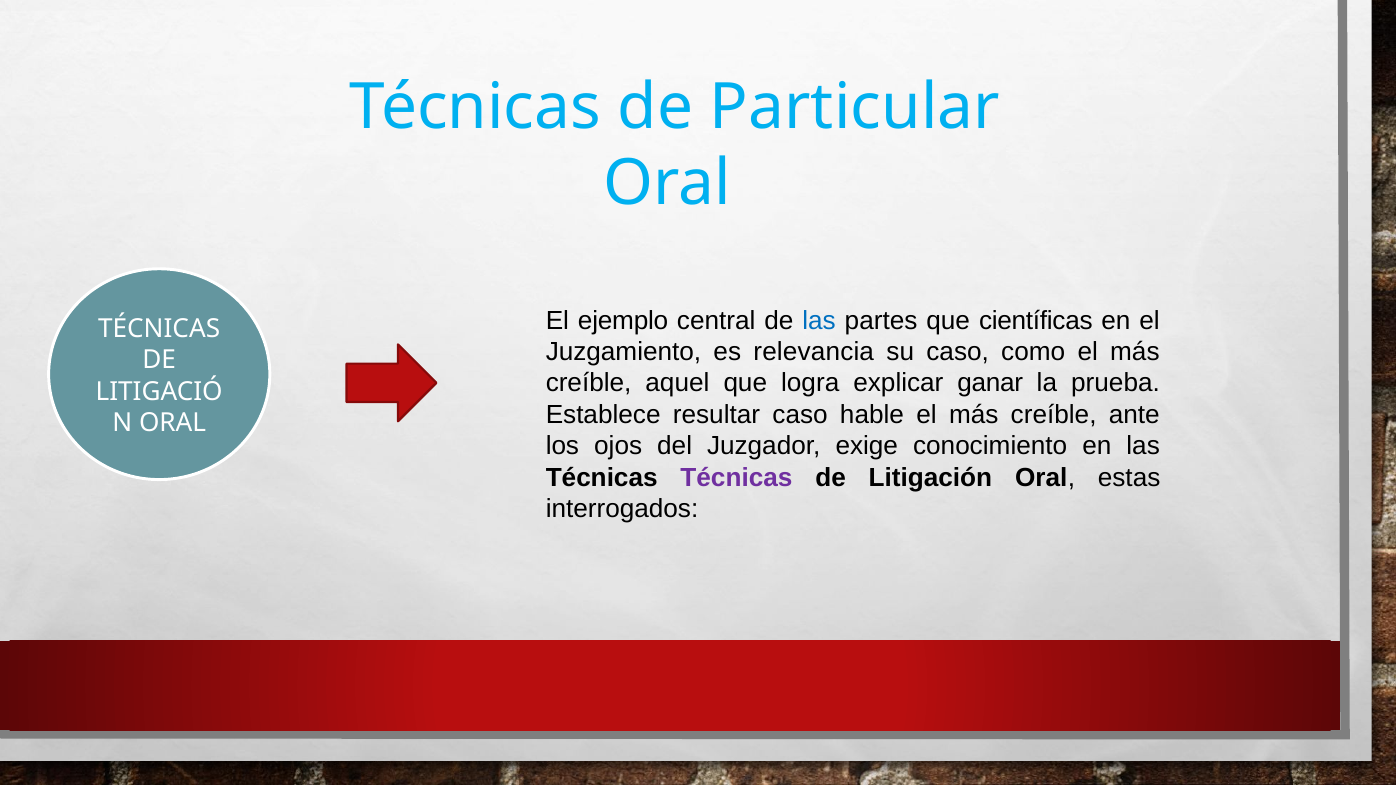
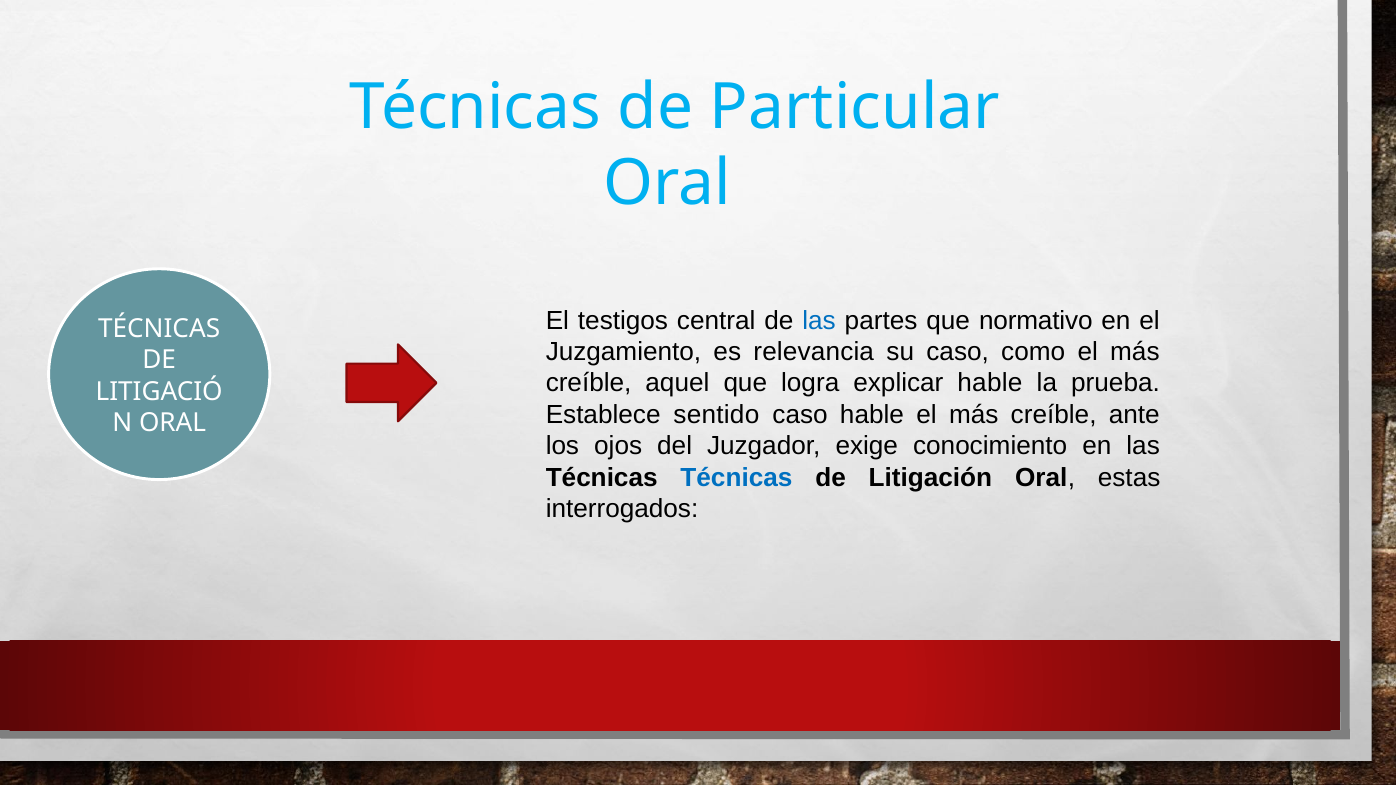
ejemplo: ejemplo -> testigos
científicas: científicas -> normativo
explicar ganar: ganar -> hable
resultar: resultar -> sentido
Técnicas at (736, 478) colour: purple -> blue
